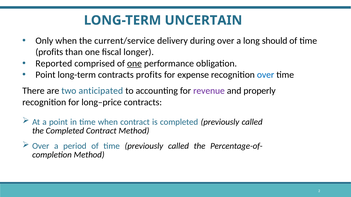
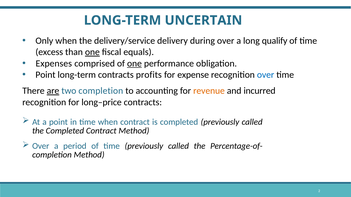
current/service: current/service -> delivery/service
should: should -> qualify
profits at (49, 52): profits -> excess
one at (92, 52) underline: none -> present
longer: longer -> equals
Reported: Reported -> Expenses
are underline: none -> present
two anticipated: anticipated -> completion
revenue colour: purple -> orange
properly: properly -> incurred
